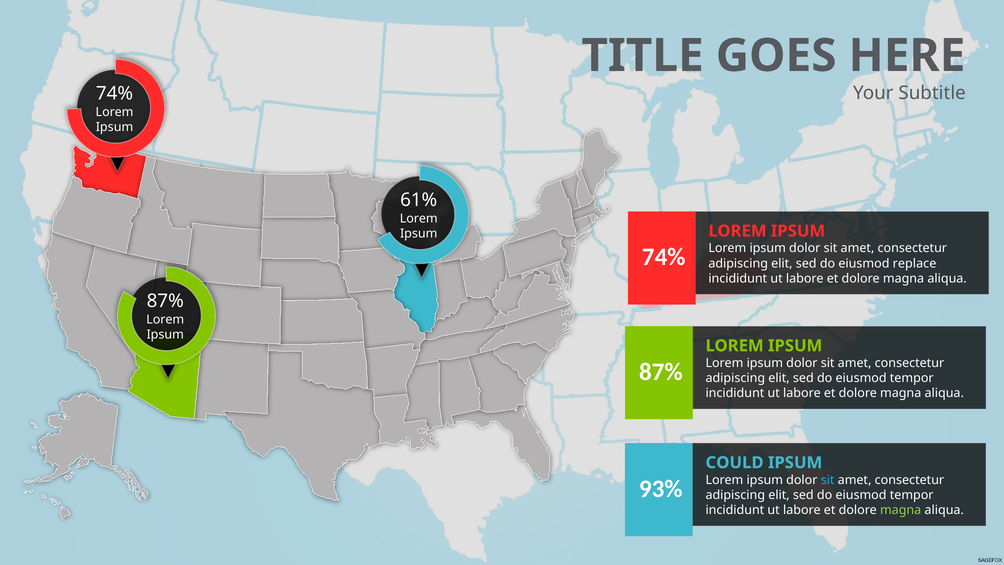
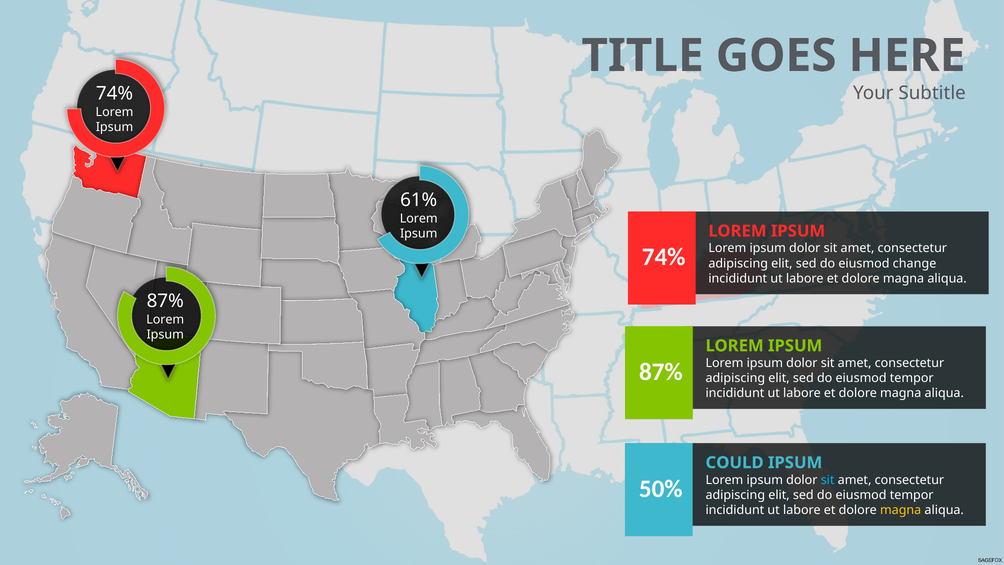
replace: replace -> change
93%: 93% -> 50%
magna at (901, 510) colour: light green -> yellow
